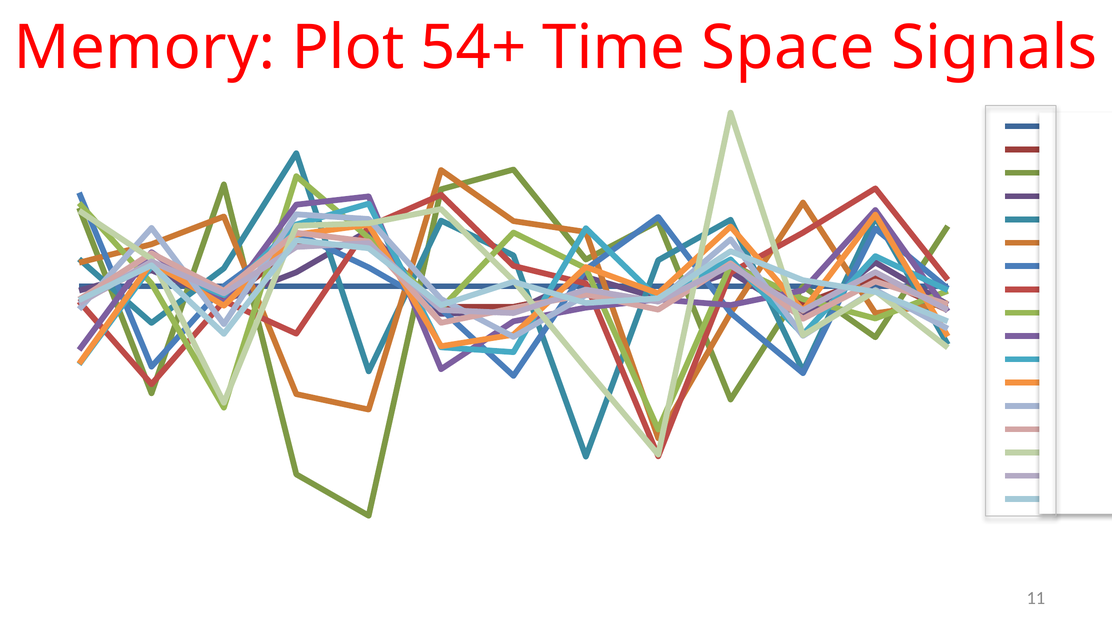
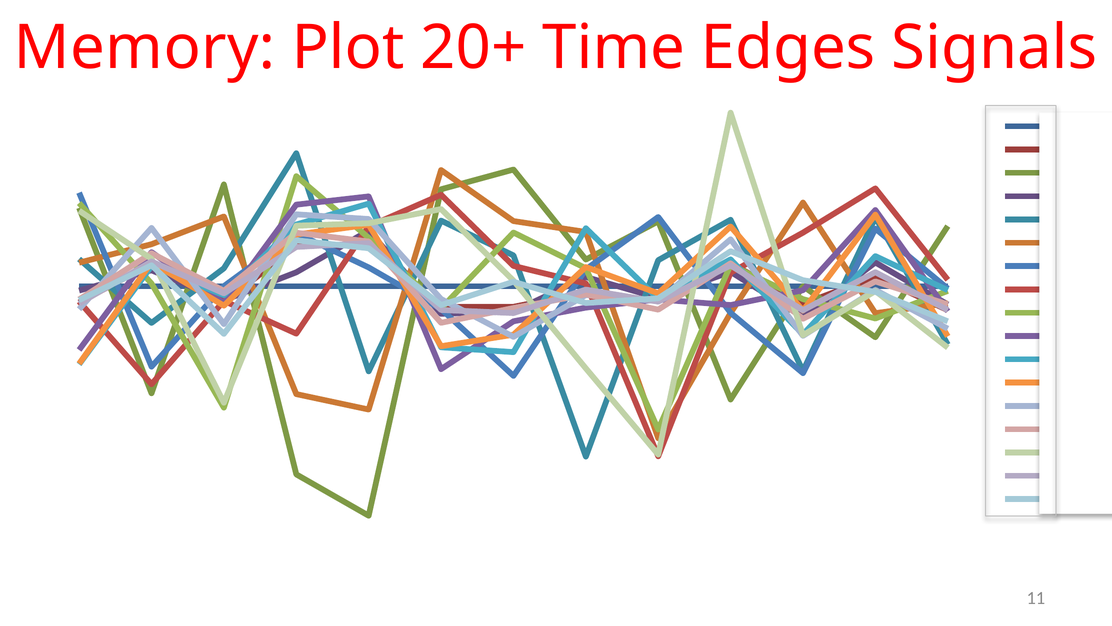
54+: 54+ -> 20+
Space: Space -> Edges
